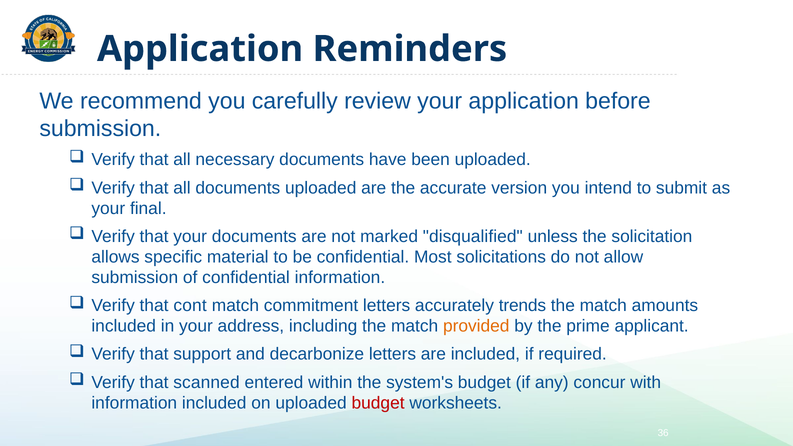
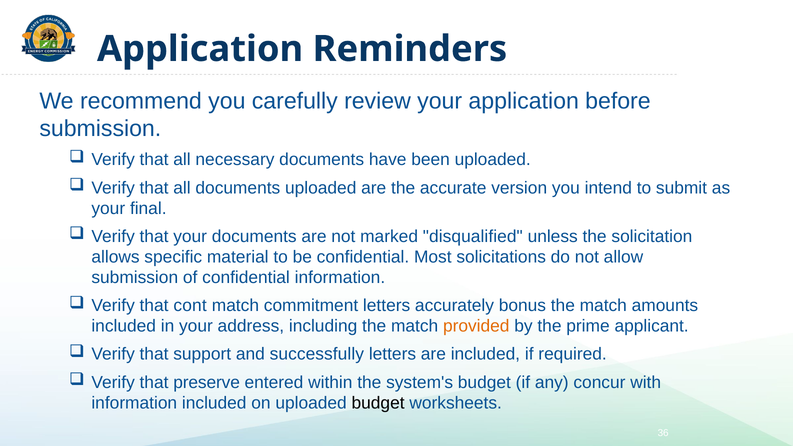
trends: trends -> bonus
decarbonize: decarbonize -> successfully
scanned: scanned -> preserve
budget at (378, 403) colour: red -> black
